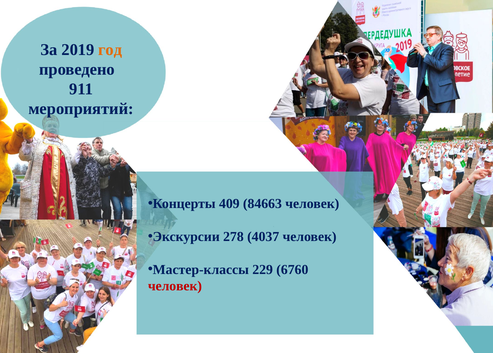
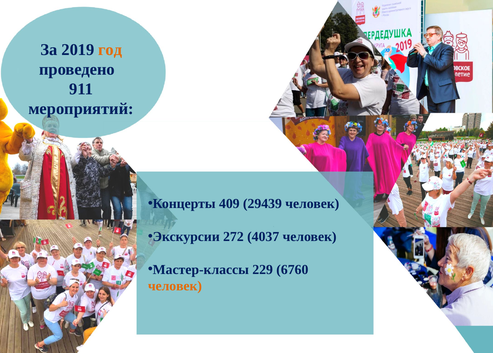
84663: 84663 -> 29439
278: 278 -> 272
человек at (175, 286) colour: red -> orange
